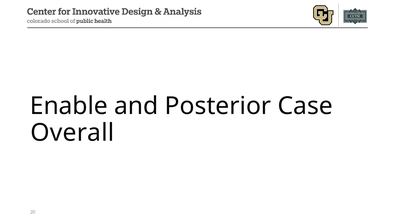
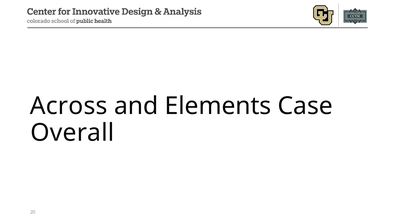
Enable: Enable -> Across
Posterior: Posterior -> Elements
